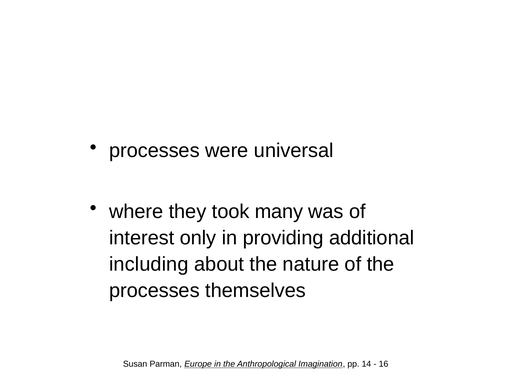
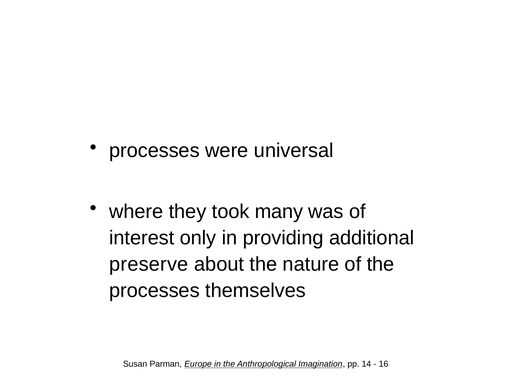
including: including -> preserve
